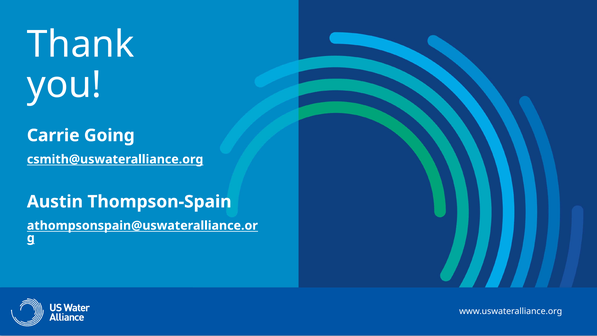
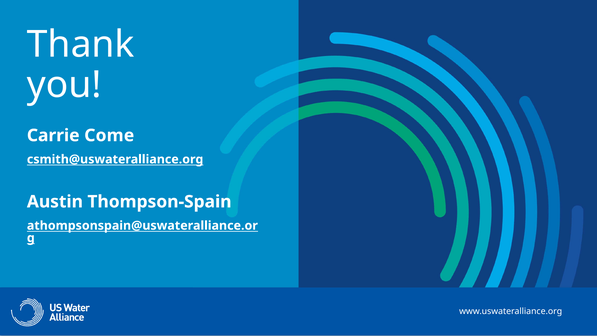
Going: Going -> Come
